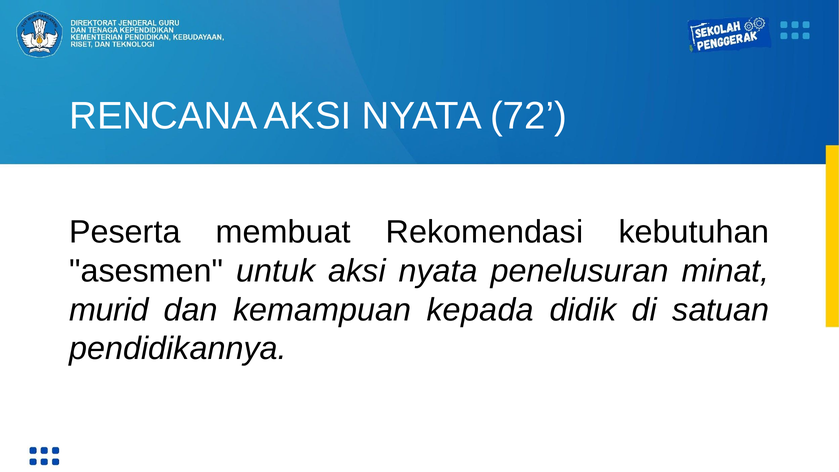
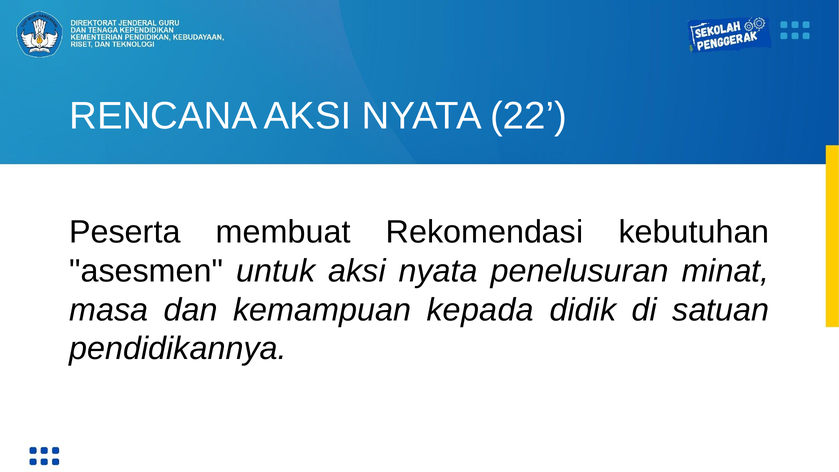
72: 72 -> 22
murid: murid -> masa
